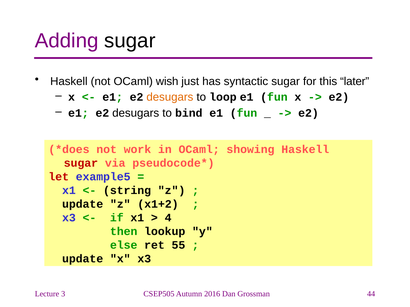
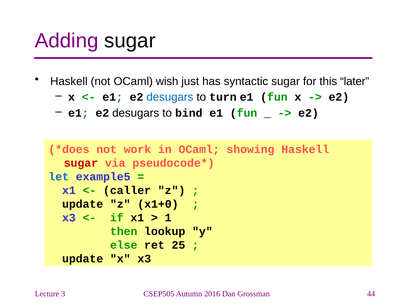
desugars at (170, 97) colour: orange -> blue
loop: loop -> turn
let colour: red -> blue
string: string -> caller
x1+2: x1+2 -> x1+0
4: 4 -> 1
55: 55 -> 25
